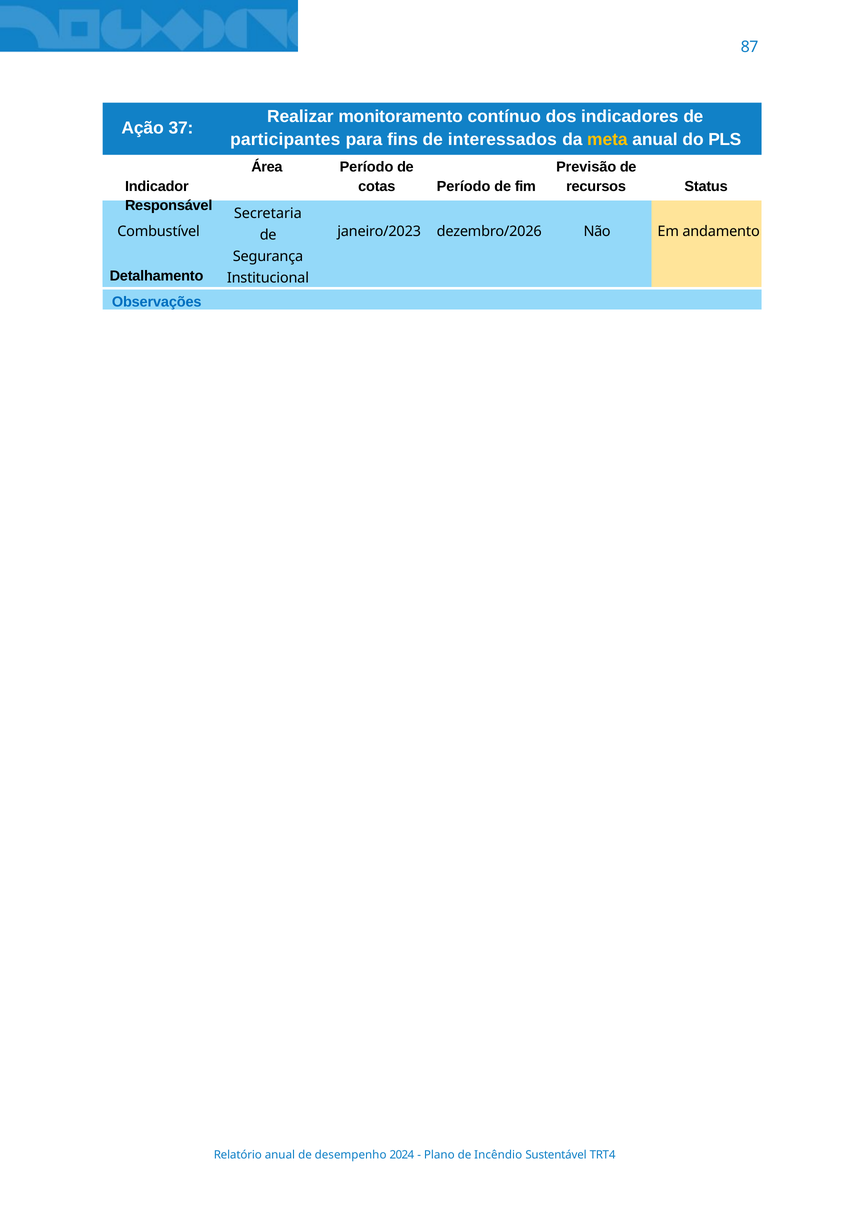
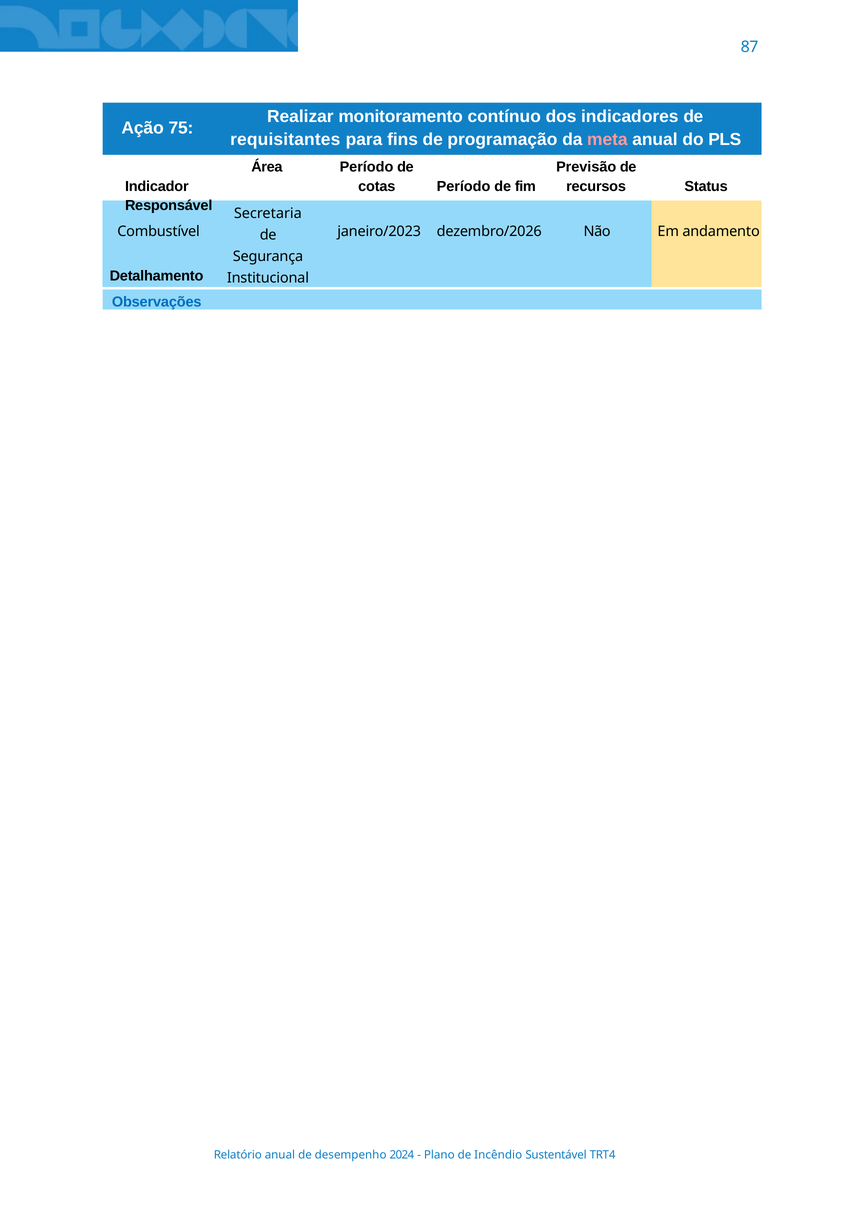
37: 37 -> 75
participantes: participantes -> requisitantes
interessados: interessados -> programação
meta colour: yellow -> pink
